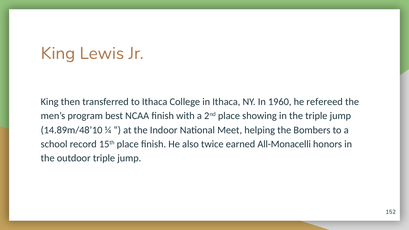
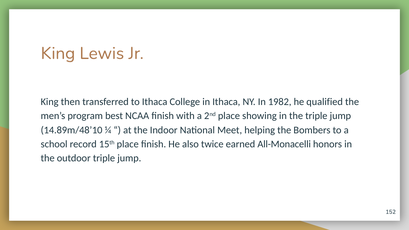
1960: 1960 -> 1982
refereed: refereed -> qualified
